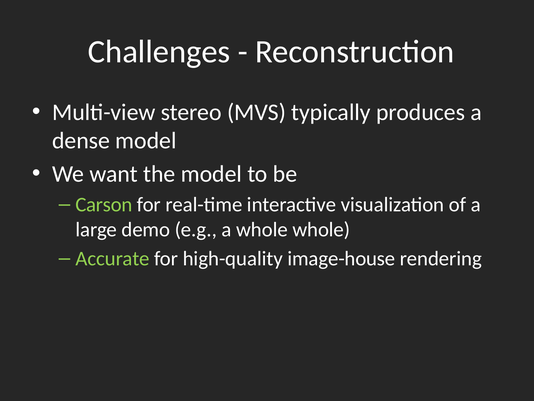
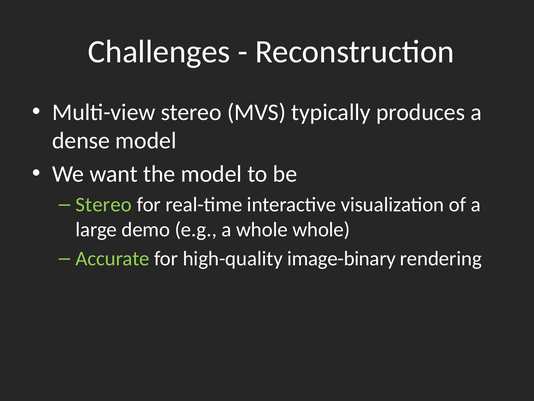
Carson at (104, 204): Carson -> Stereo
image-house: image-house -> image-binary
